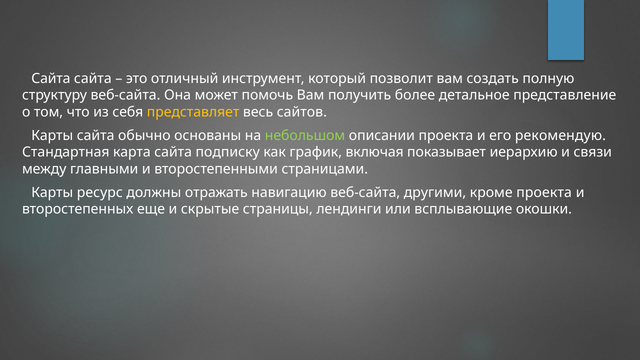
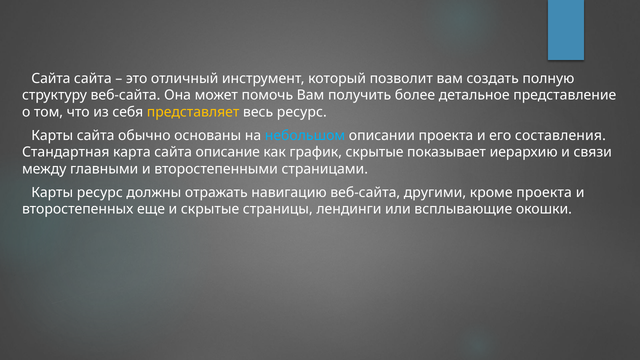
весь сайтов: сайтов -> ресурс
небольшом colour: light green -> light blue
рекомендую: рекомендую -> составления
подписку: подписку -> описание
график включая: включая -> скрытые
